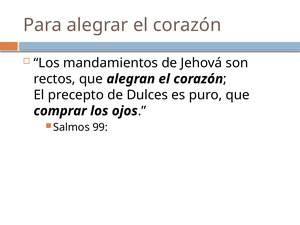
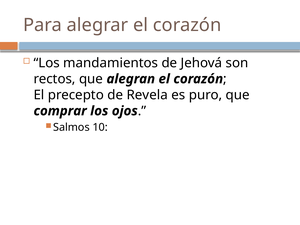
Dulces: Dulces -> Revela
99: 99 -> 10
